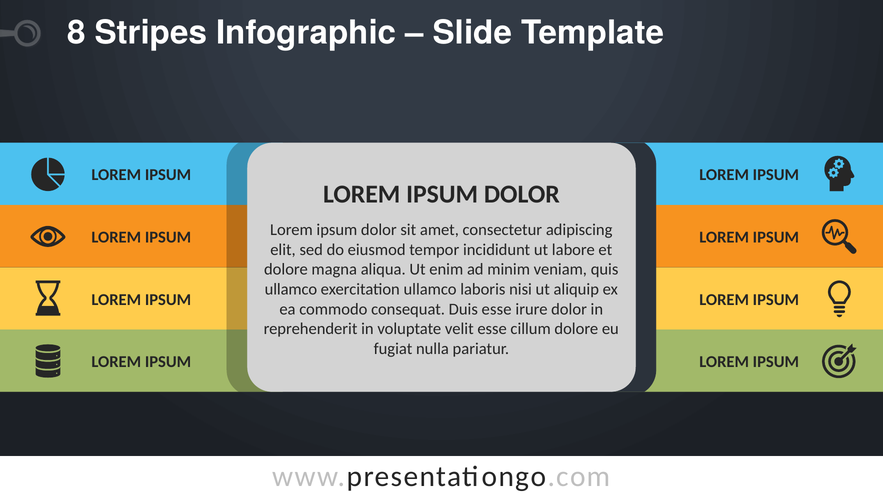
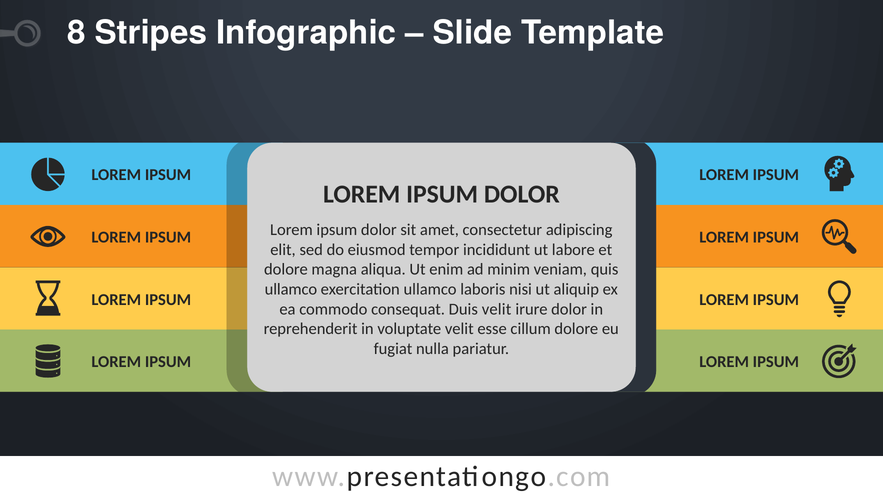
Duis esse: esse -> velit
